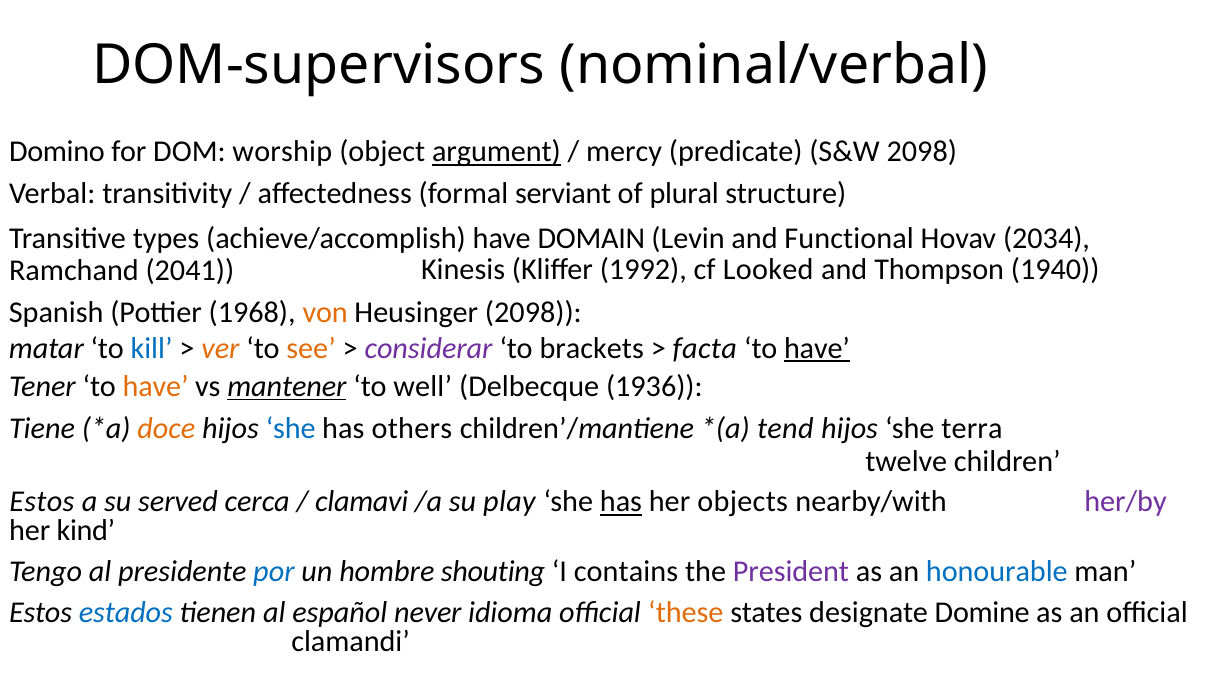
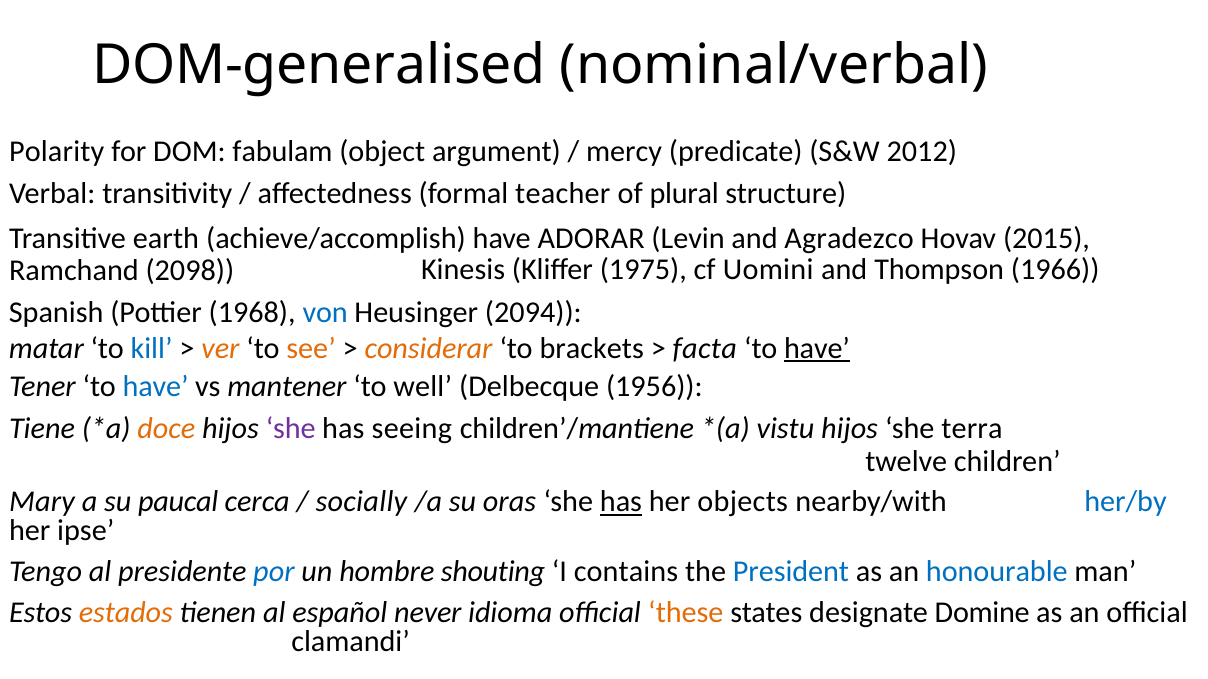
DOM-supervisors: DOM-supervisors -> DOM-generalised
Domino: Domino -> Polarity
worship: worship -> fabulam
argument underline: present -> none
S&W 2098: 2098 -> 2012
serviant: serviant -> teacher
types: types -> earth
DOMAIN: DOMAIN -> ADORAR
Functional: Functional -> Agradezco
2034: 2034 -> 2015
1992: 1992 -> 1975
Looked: Looked -> Uomini
1940: 1940 -> 1966
2041: 2041 -> 2098
von colour: orange -> blue
Heusinger 2098: 2098 -> 2094
considerar colour: purple -> orange
have at (156, 387) colour: orange -> blue
mantener underline: present -> none
1936: 1936 -> 1956
she at (291, 429) colour: blue -> purple
others: others -> seeing
tend: tend -> vistu
Estos at (42, 502): Estos -> Mary
served: served -> paucal
clamavi: clamavi -> socially
play: play -> oras
her/by colour: purple -> blue
kind: kind -> ipse
President colour: purple -> blue
estados colour: blue -> orange
